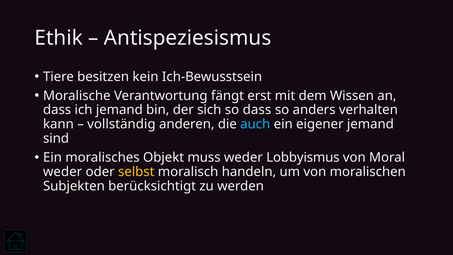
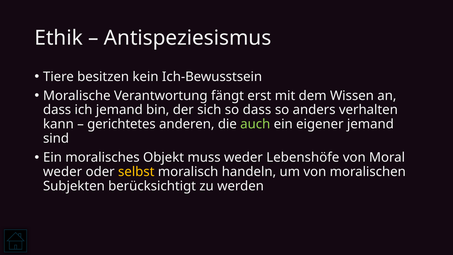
vollständig: vollständig -> gerichtetes
auch colour: light blue -> light green
Lobbyismus: Lobbyismus -> Lebenshöfe
